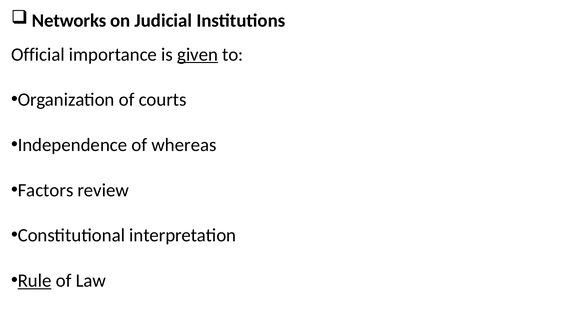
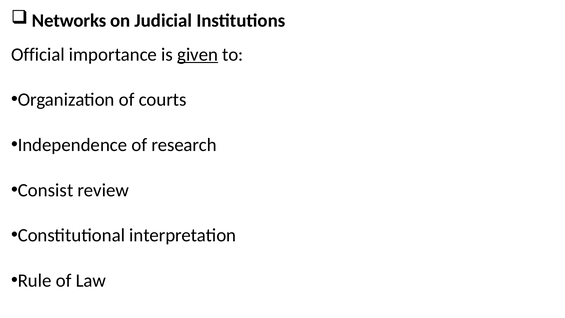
whereas: whereas -> research
Factors: Factors -> Consist
Rule underline: present -> none
